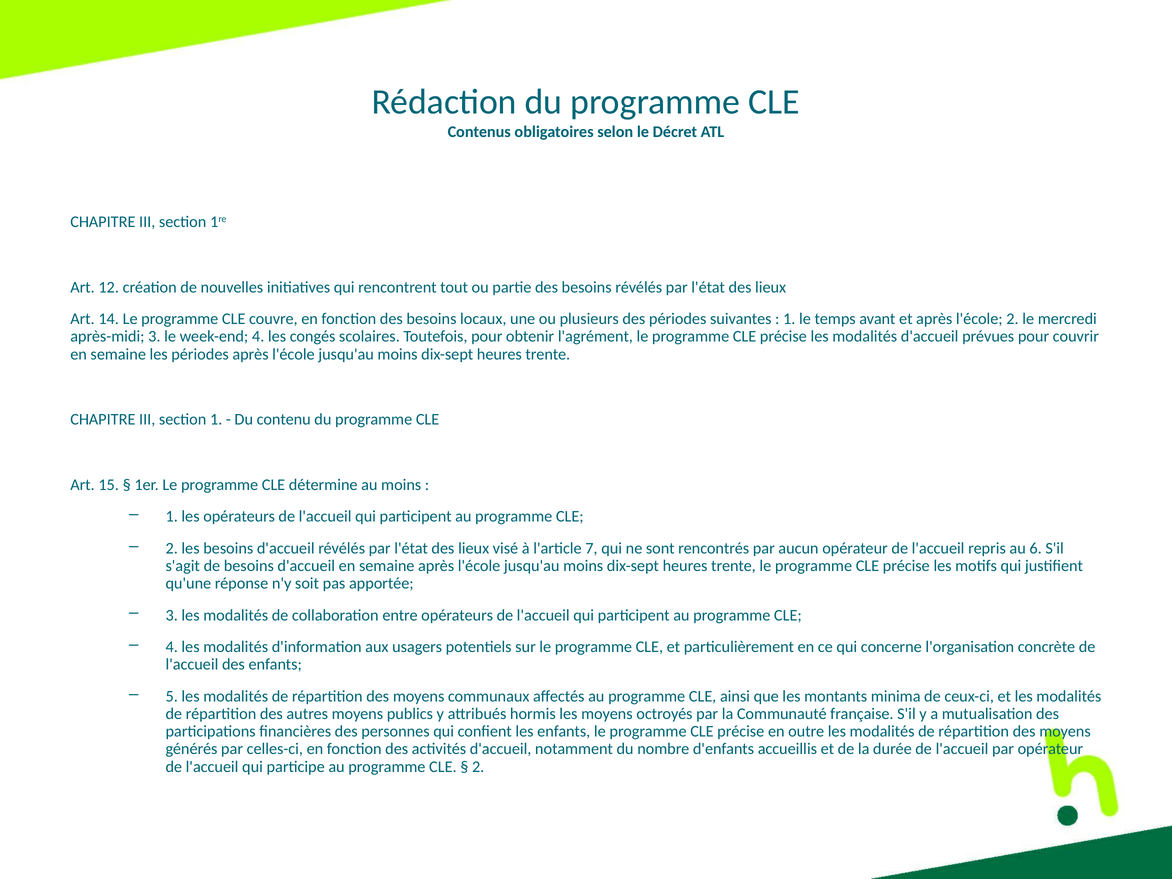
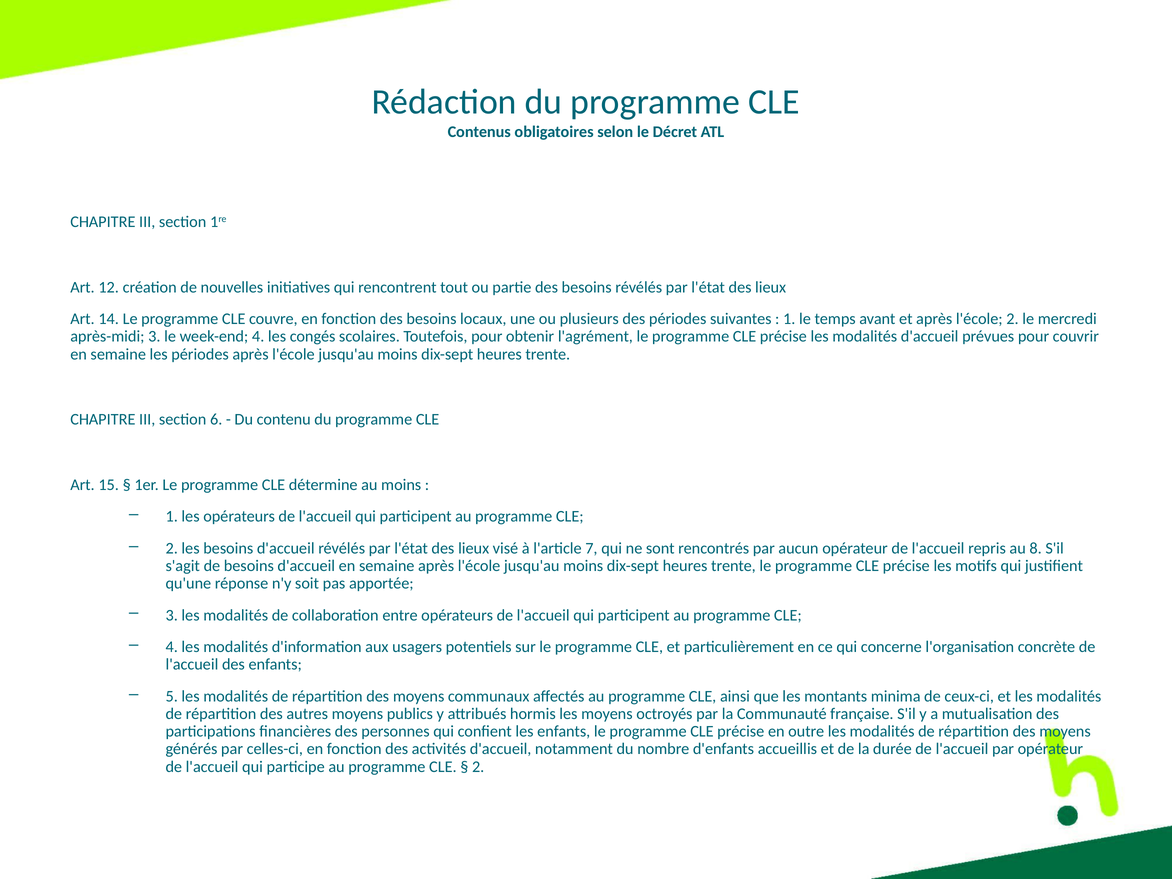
section 1: 1 -> 6
6: 6 -> 8
